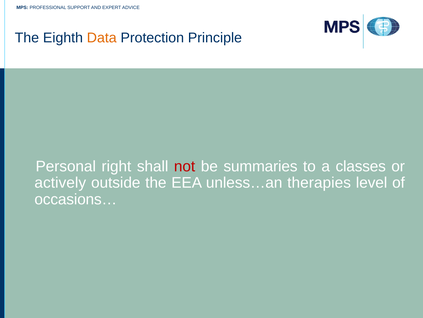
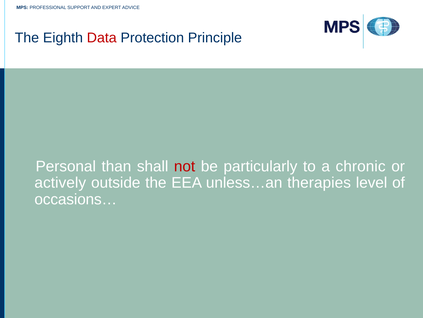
Data colour: orange -> red
right: right -> than
summaries: summaries -> particularly
classes: classes -> chronic
